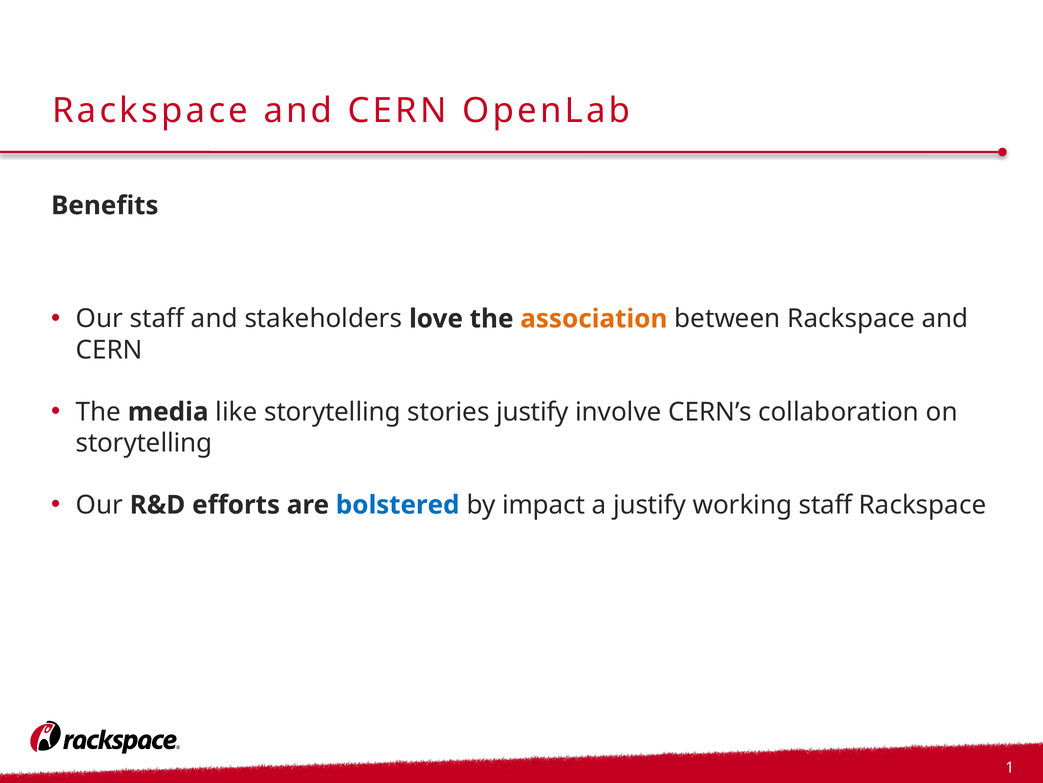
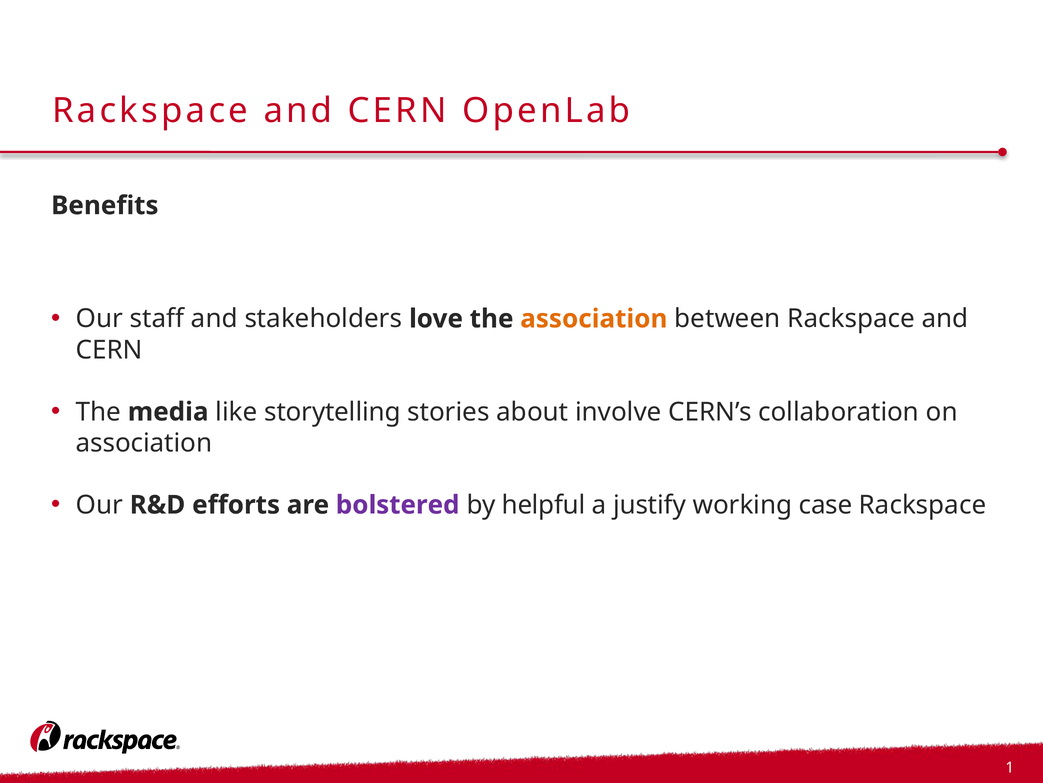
stories justify: justify -> about
storytelling at (144, 443): storytelling -> association
bolstered colour: blue -> purple
impact: impact -> helpful
working staff: staff -> case
